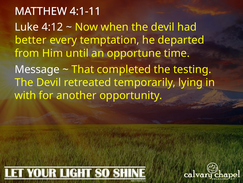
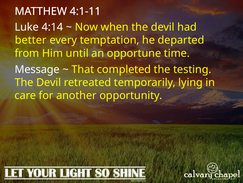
4:12: 4:12 -> 4:14
with: with -> care
